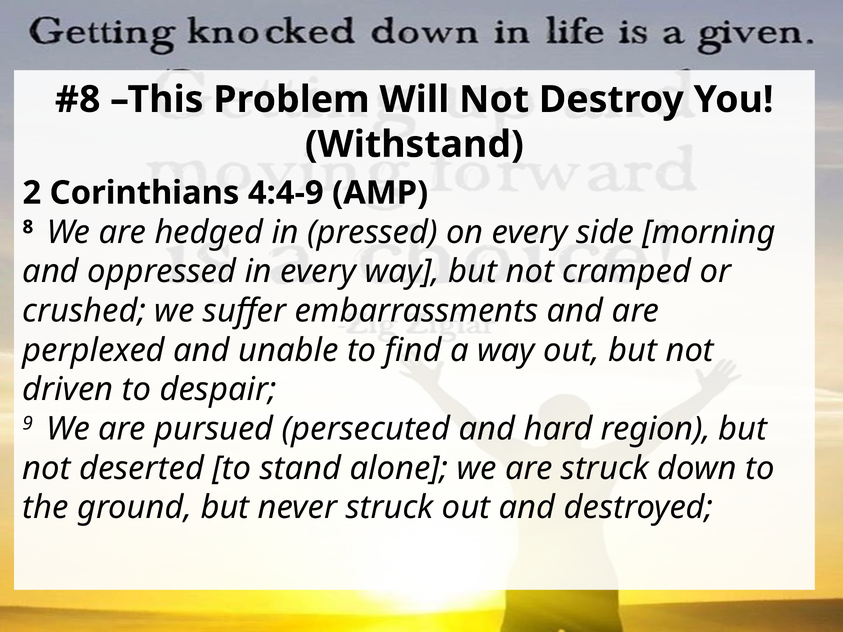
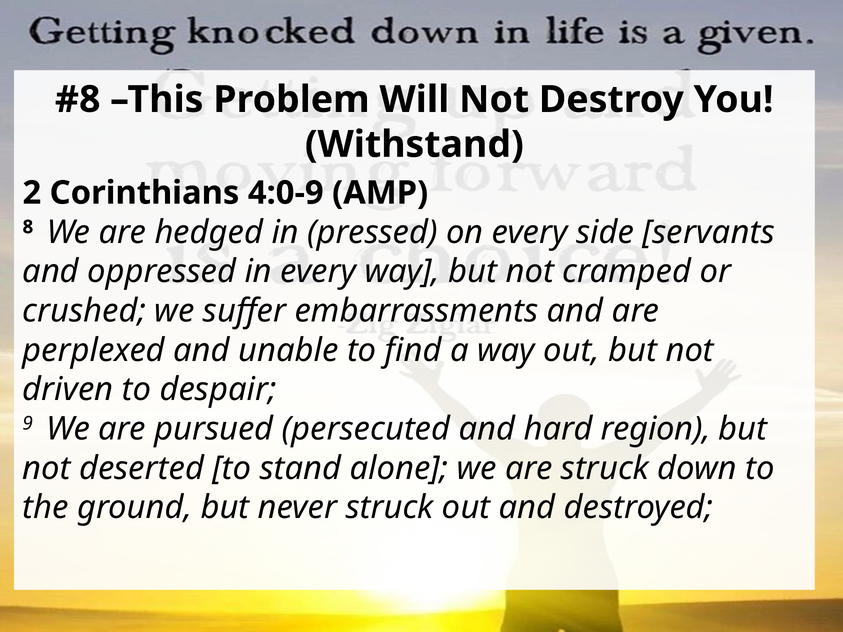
4:4-9: 4:4-9 -> 4:0-9
morning: morning -> servants
